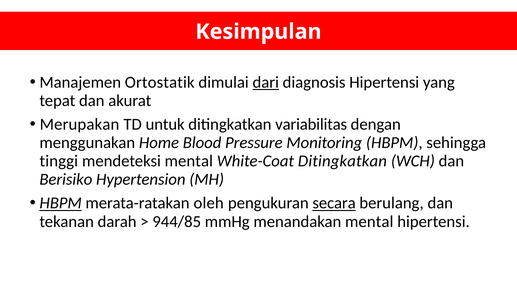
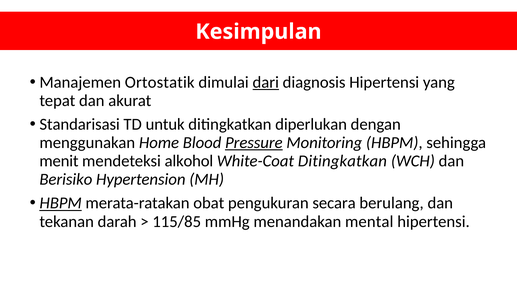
Merupakan: Merupakan -> Standarisasi
variabilitas: variabilitas -> diperlukan
Pressure underline: none -> present
tinggi: tinggi -> menit
mendeteksi mental: mental -> alkohol
oleh: oleh -> obat
secara underline: present -> none
944/85: 944/85 -> 115/85
